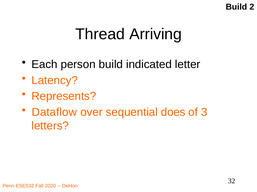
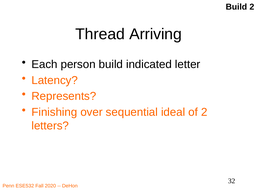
Dataflow: Dataflow -> Finishing
does: does -> ideal
of 3: 3 -> 2
